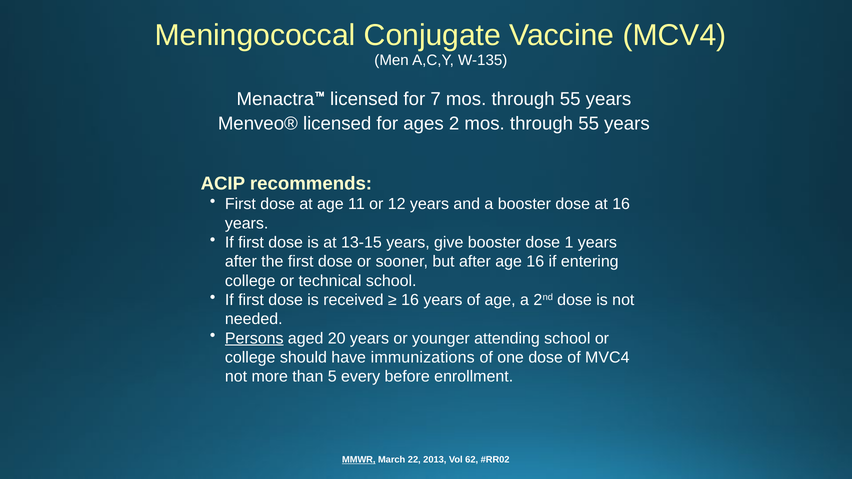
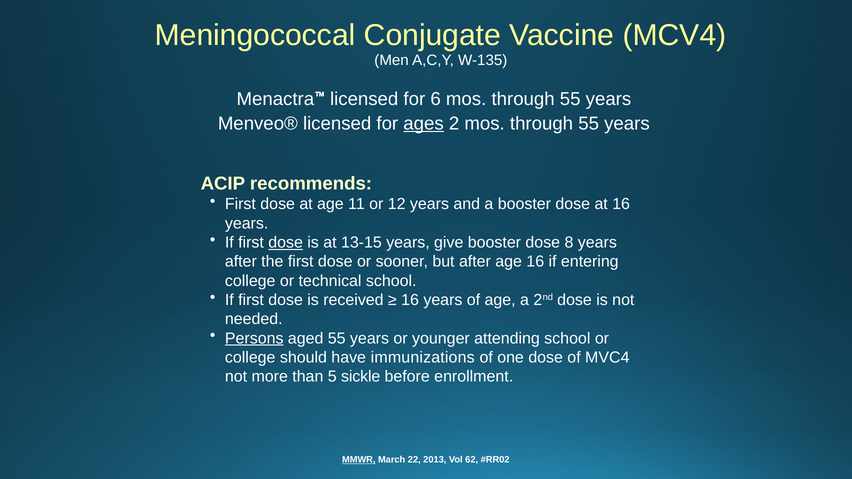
7: 7 -> 6
ages underline: none -> present
dose at (286, 243) underline: none -> present
1: 1 -> 8
aged 20: 20 -> 55
every: every -> sickle
